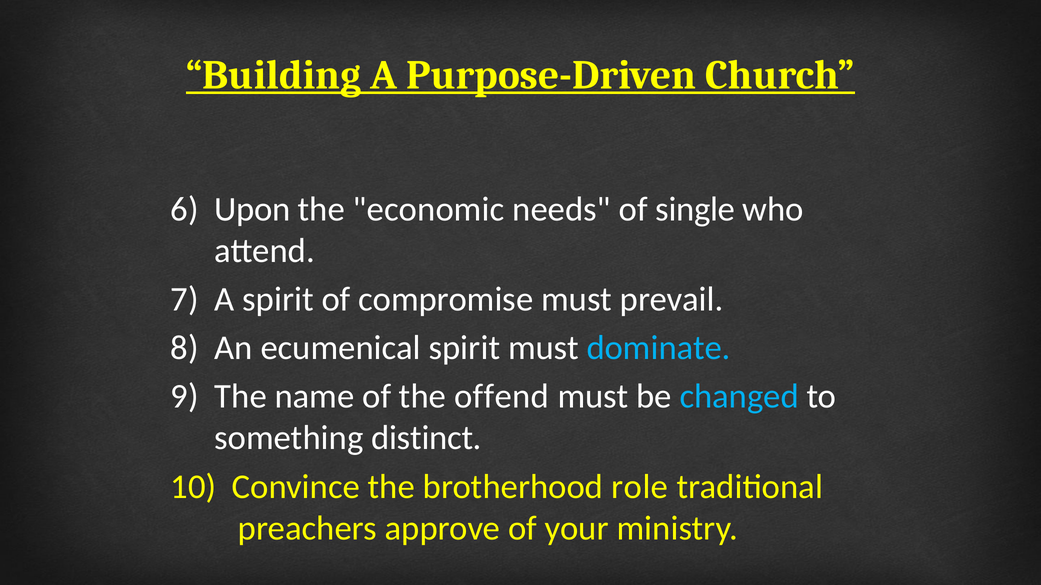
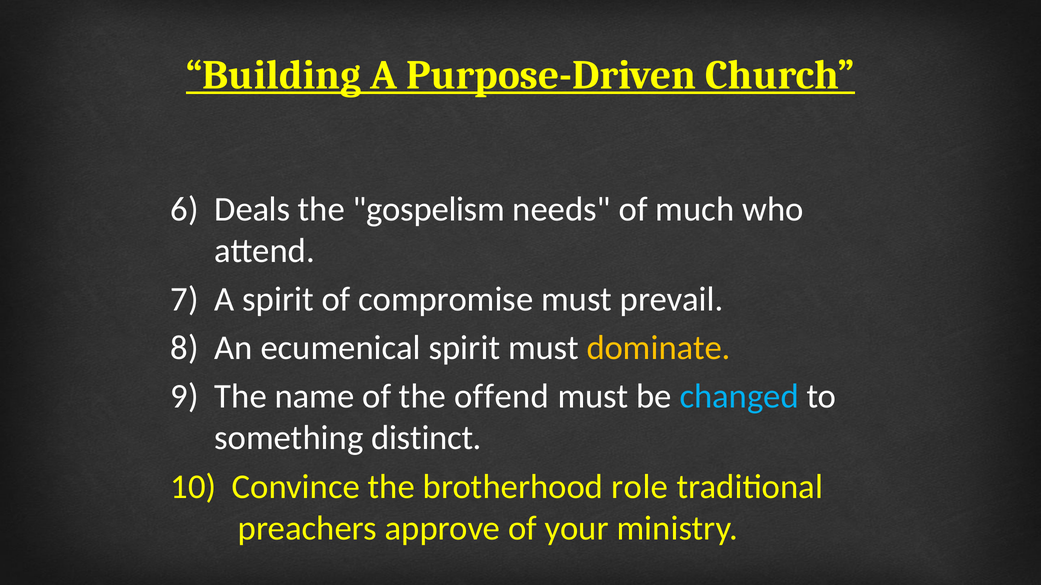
Upon: Upon -> Deals
economic: economic -> gospelism
single: single -> much
dominate colour: light blue -> yellow
